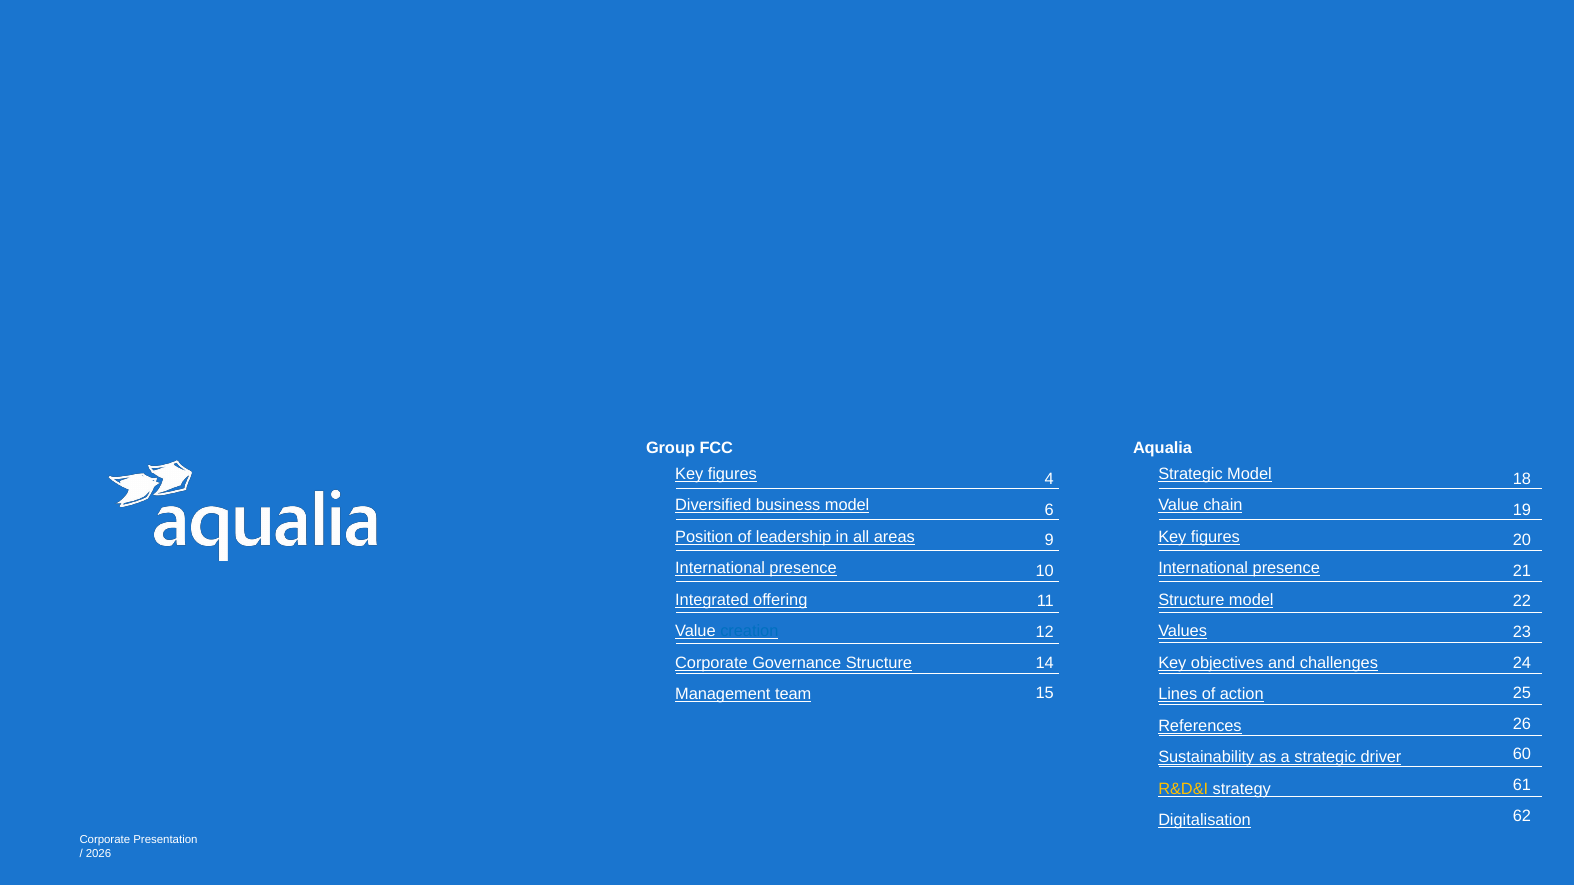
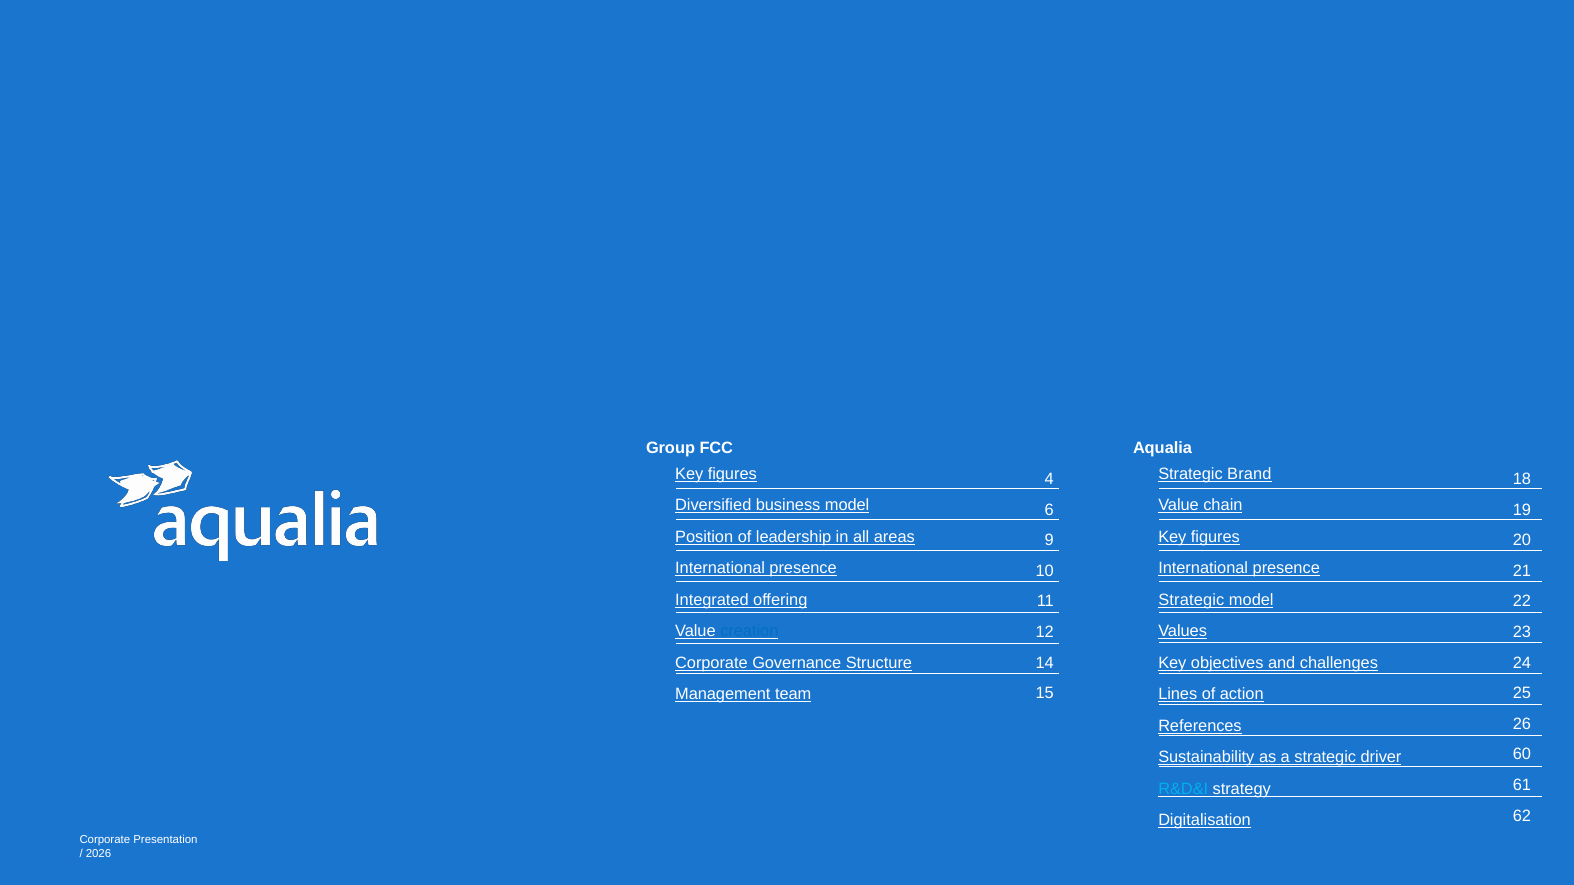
Strategic Model: Model -> Brand
Structure at (1191, 600): Structure -> Strategic
R&D&I colour: yellow -> light blue
